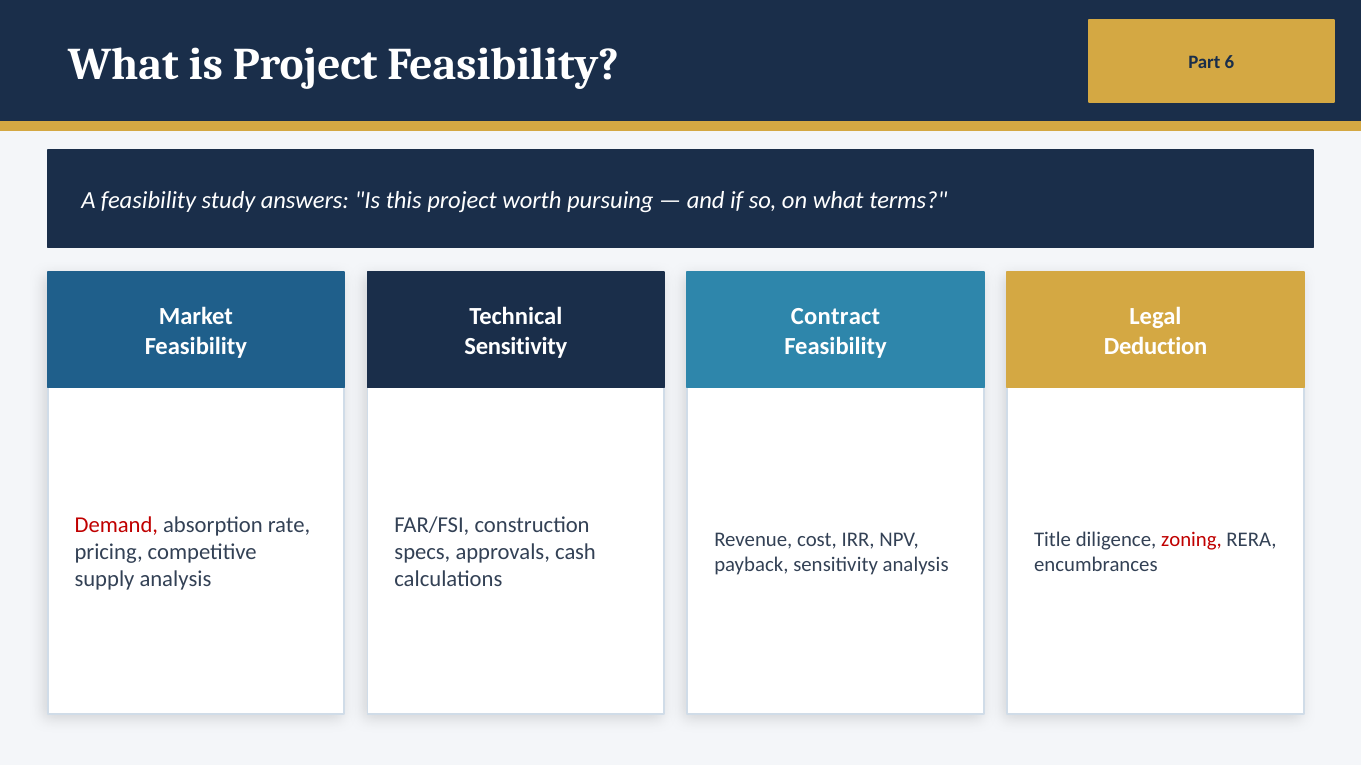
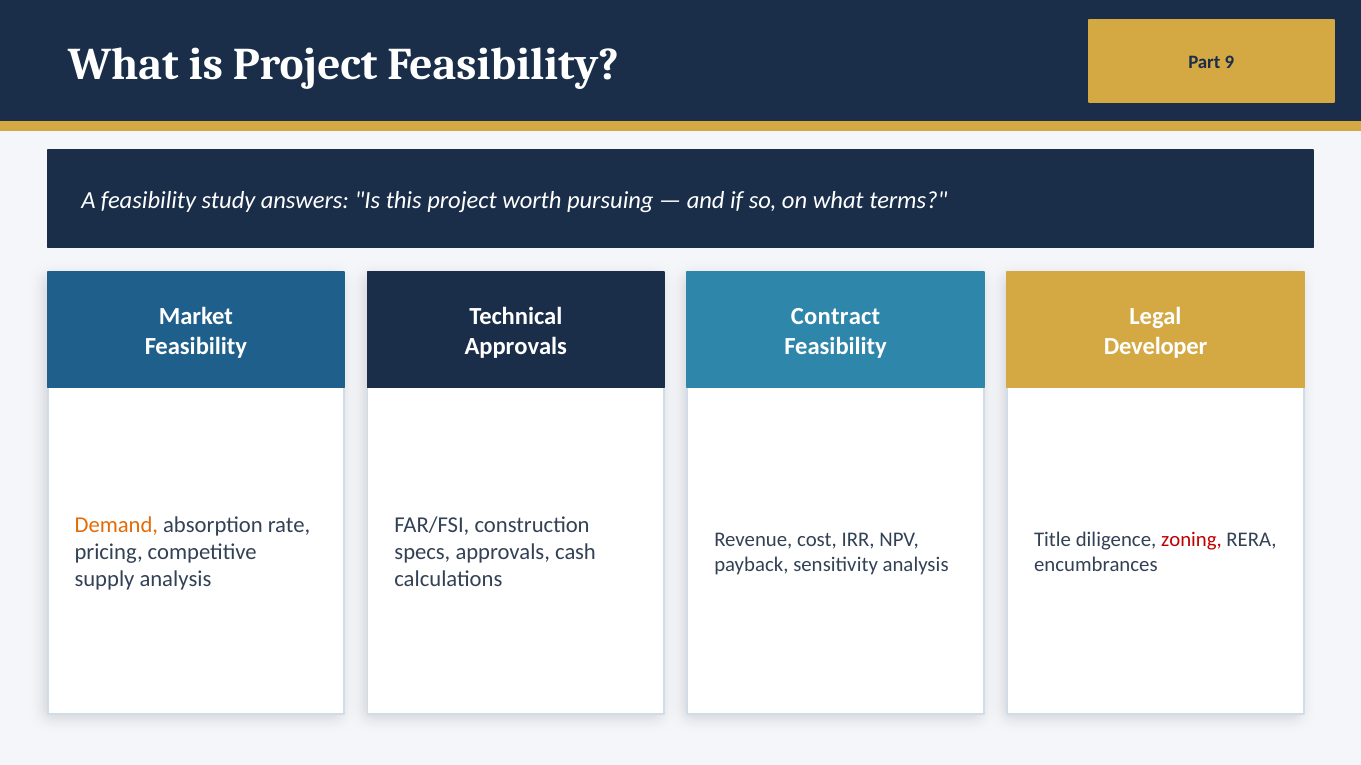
6: 6 -> 9
Sensitivity at (516, 346): Sensitivity -> Approvals
Deduction: Deduction -> Developer
Demand colour: red -> orange
